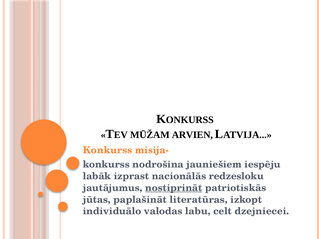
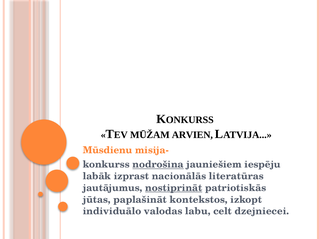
Konkurss at (108, 150): Konkurss -> Mūsdienu
nodrošina underline: none -> present
redzesloku: redzesloku -> literatūras
literatūras: literatūras -> kontekstos
